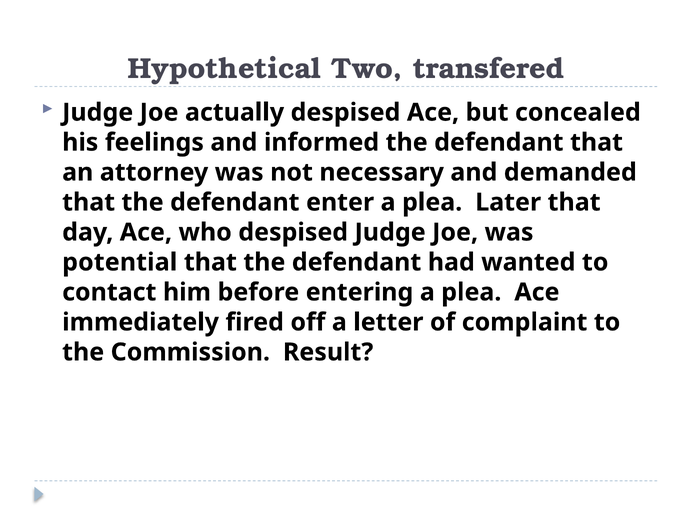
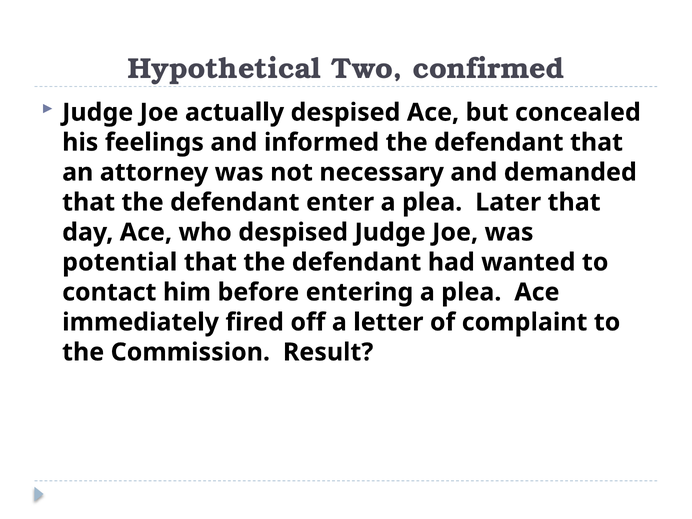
transfered: transfered -> confirmed
